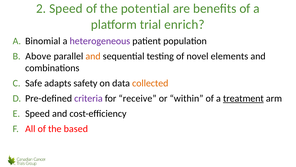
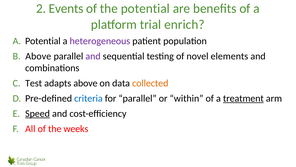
2 Speed: Speed -> Events
A Binomial: Binomial -> Potential
and at (93, 56) colour: orange -> purple
Safe: Safe -> Test
adapts safety: safety -> above
criteria colour: purple -> blue
for receive: receive -> parallel
Speed at (38, 113) underline: none -> present
based: based -> weeks
